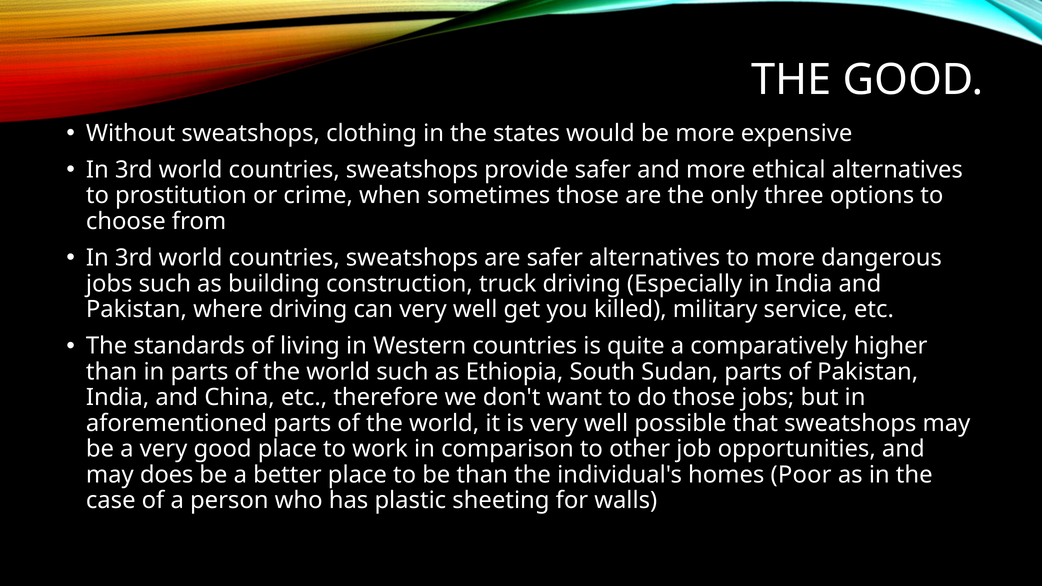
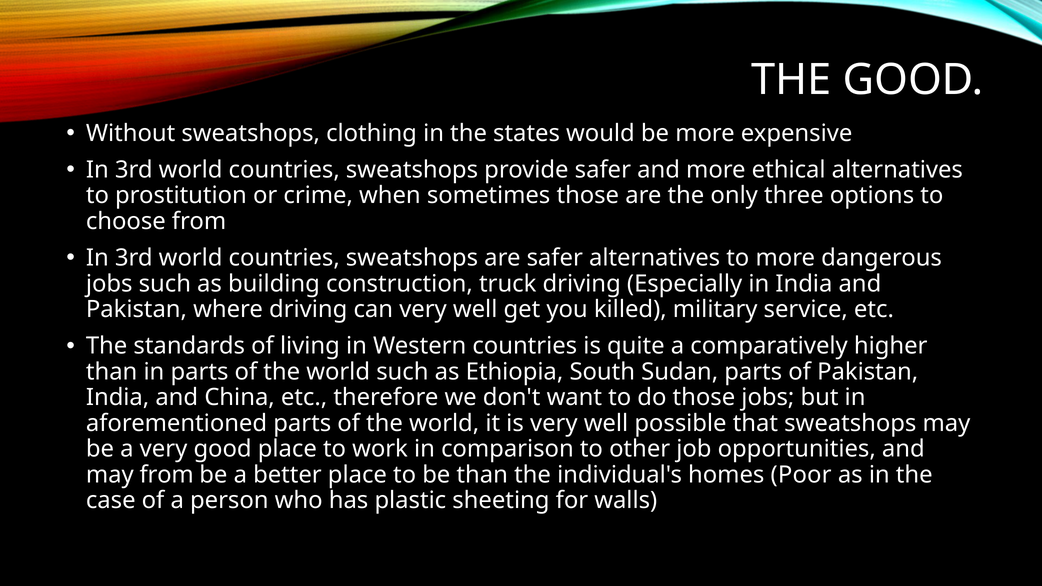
may does: does -> from
